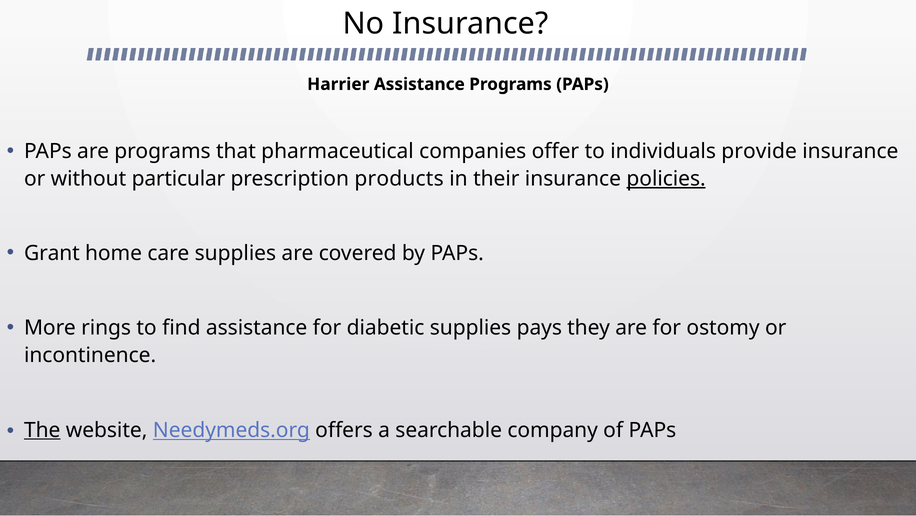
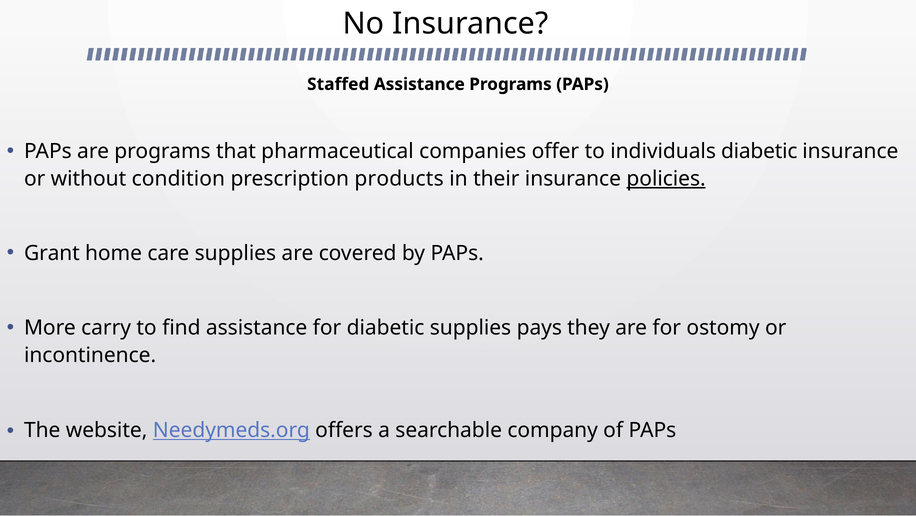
Harrier: Harrier -> Staffed
individuals provide: provide -> diabetic
particular: particular -> condition
rings: rings -> carry
The underline: present -> none
